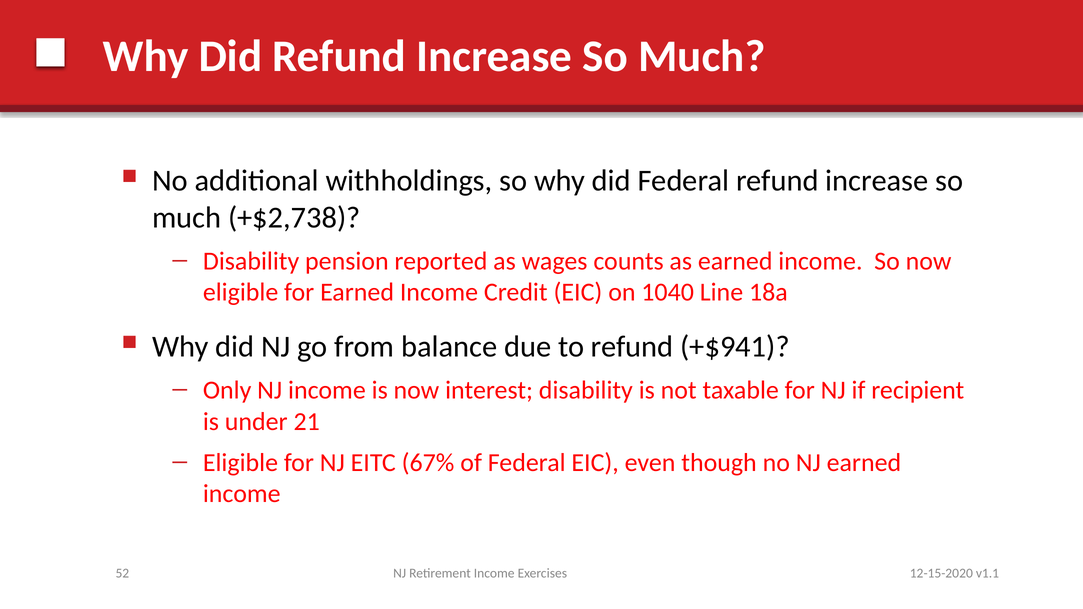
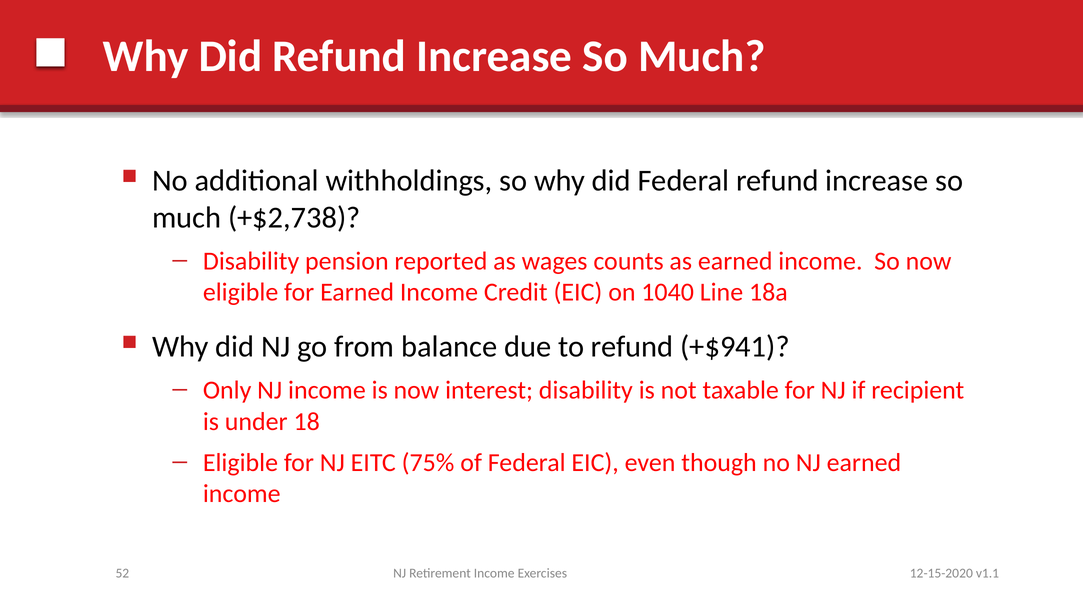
21: 21 -> 18
67%: 67% -> 75%
